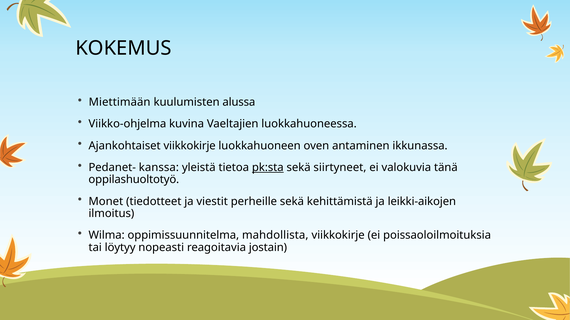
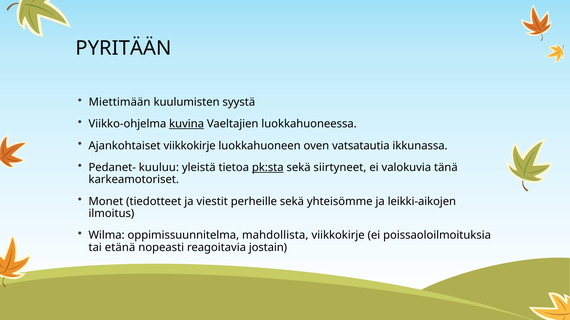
KOKEMUS: KOKEMUS -> PYRITÄÄN
alussa: alussa -> syystä
kuvina underline: none -> present
antaminen: antaminen -> vatsatautia
kanssa: kanssa -> kuuluu
oppilashuoltotyö: oppilashuoltotyö -> karkeamotoriset
kehittämistä: kehittämistä -> yhteisömme
löytyy: löytyy -> etänä
